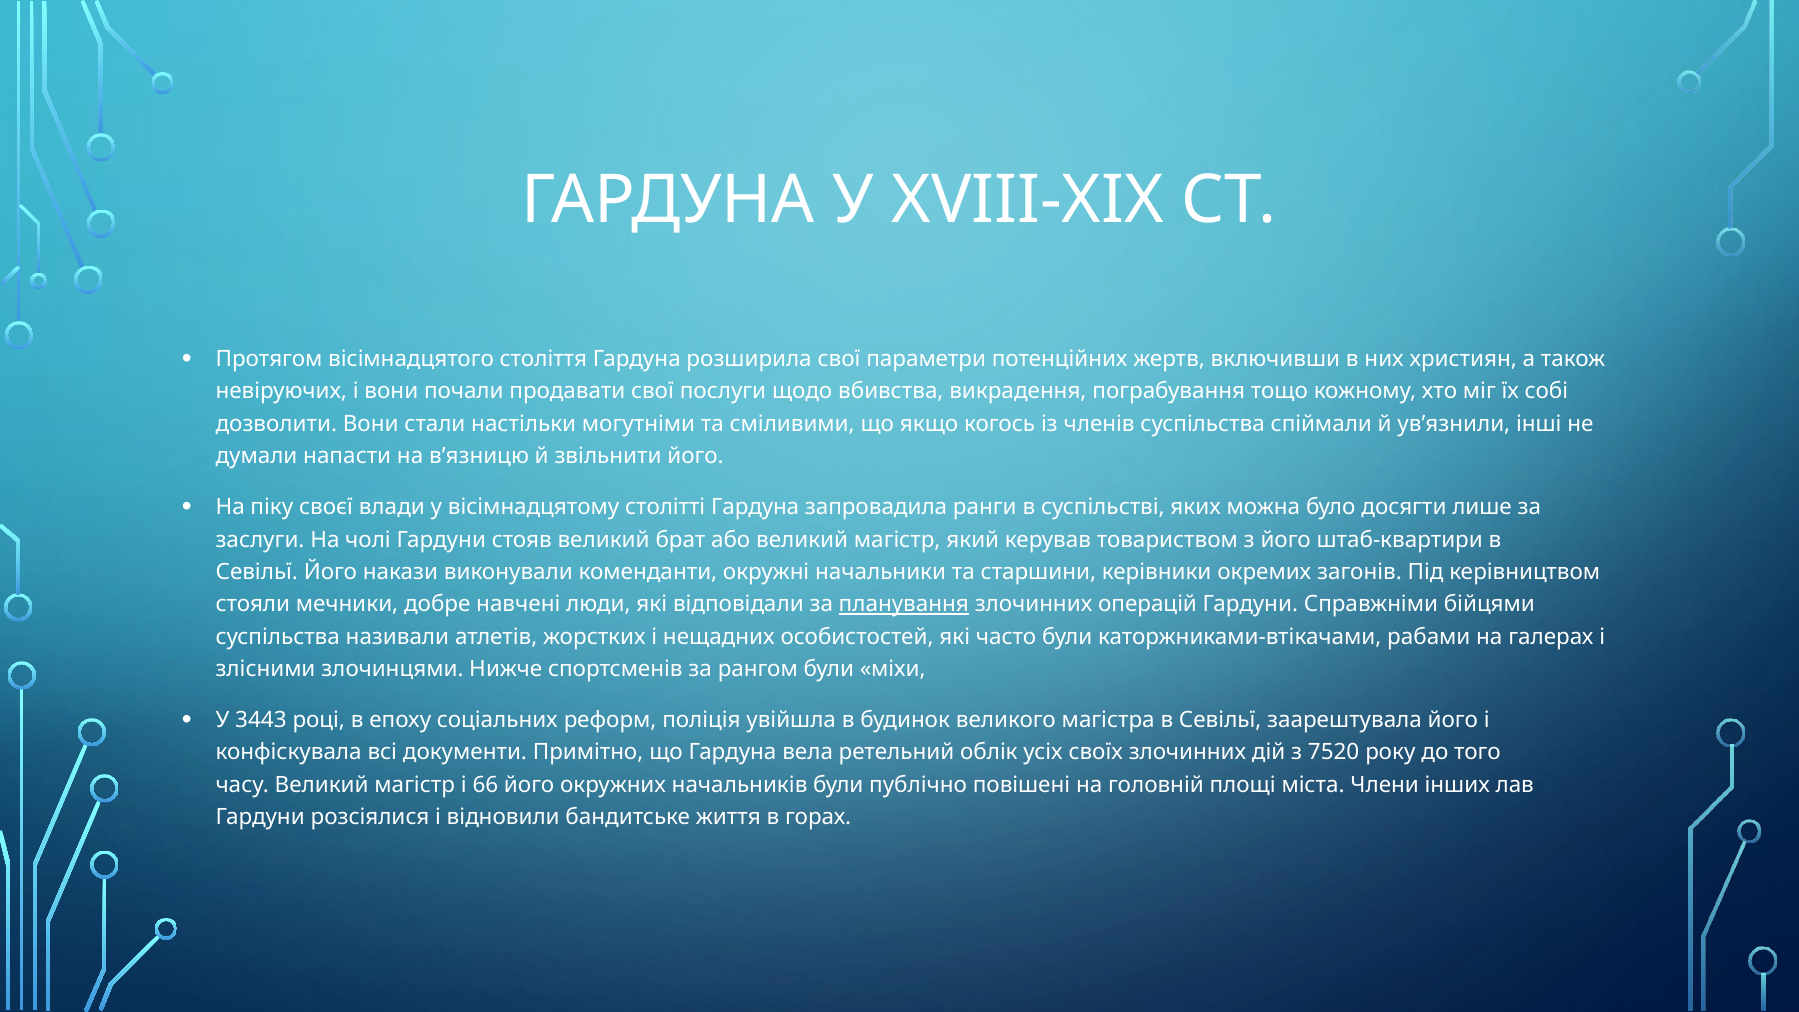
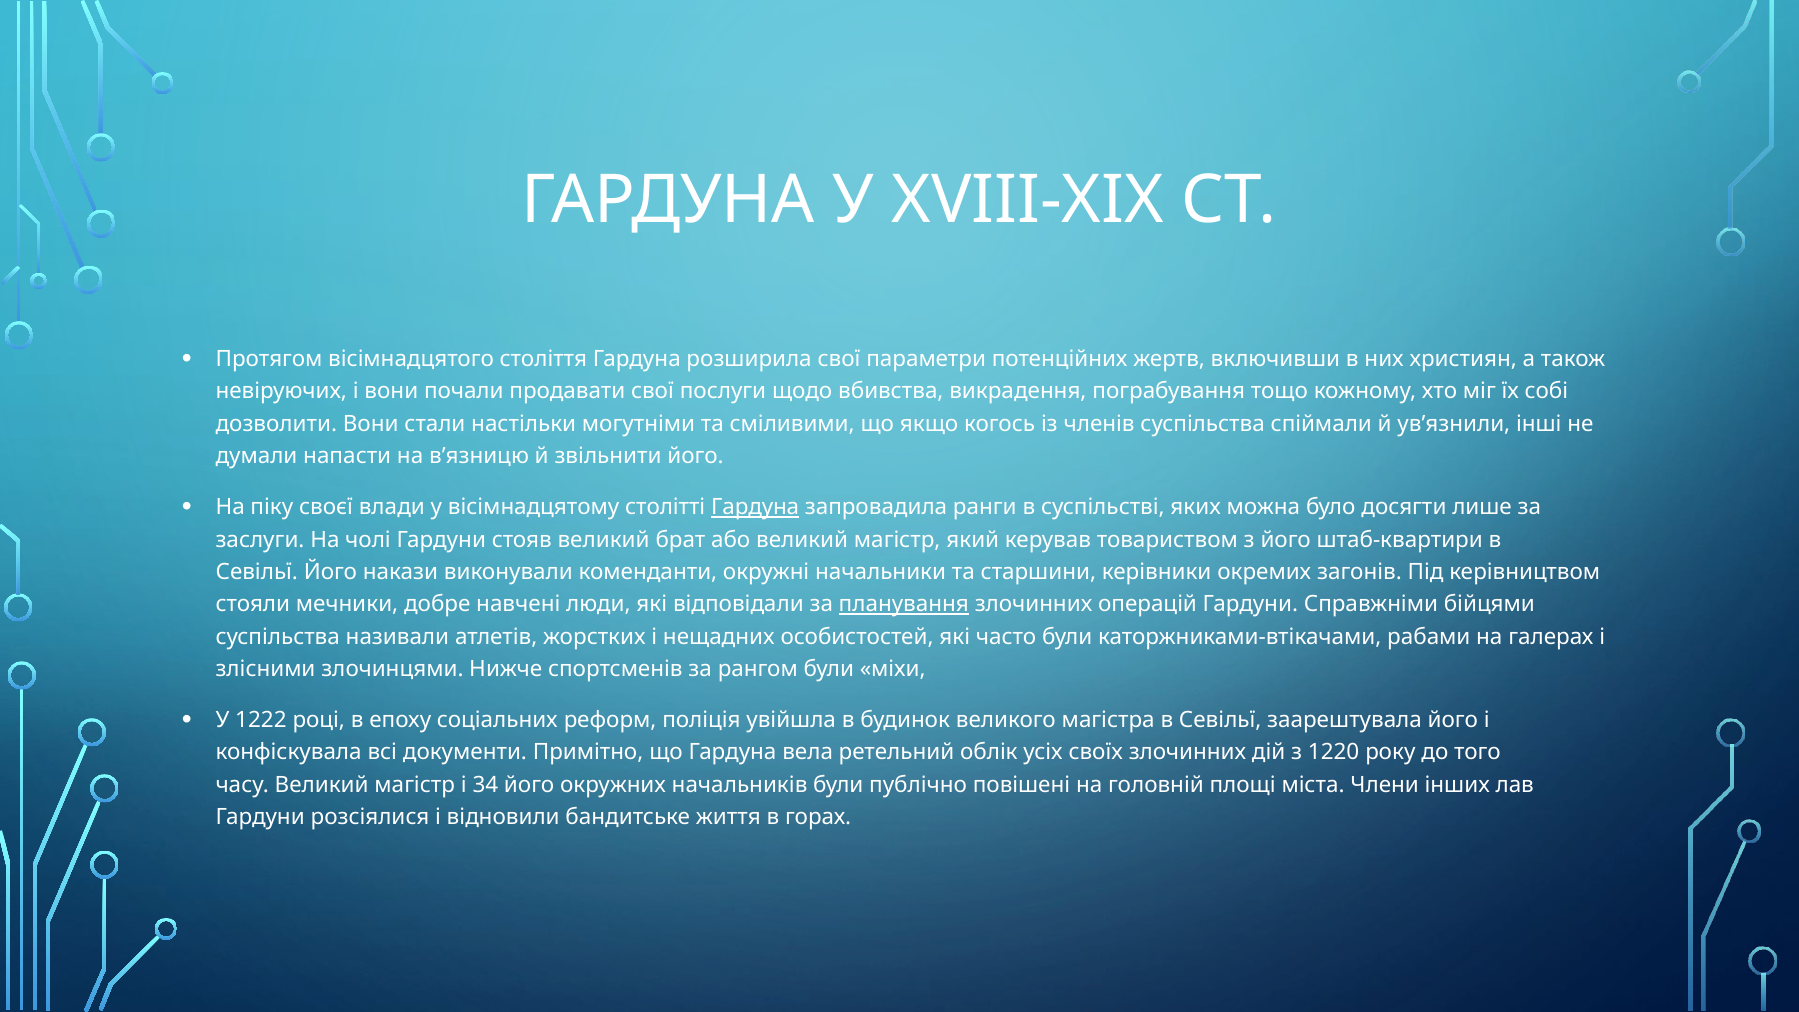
Гардуна at (755, 507) underline: none -> present
3443: 3443 -> 1222
7520: 7520 -> 1220
66: 66 -> 34
